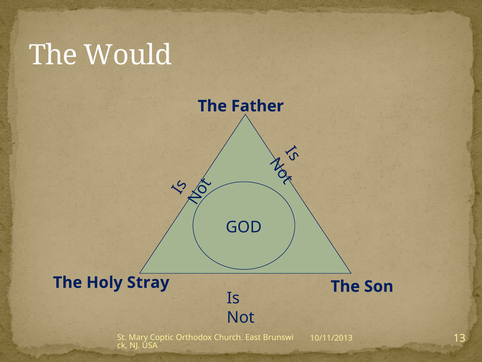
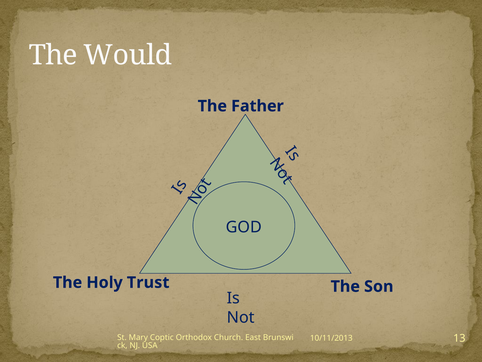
Stray: Stray -> Trust
